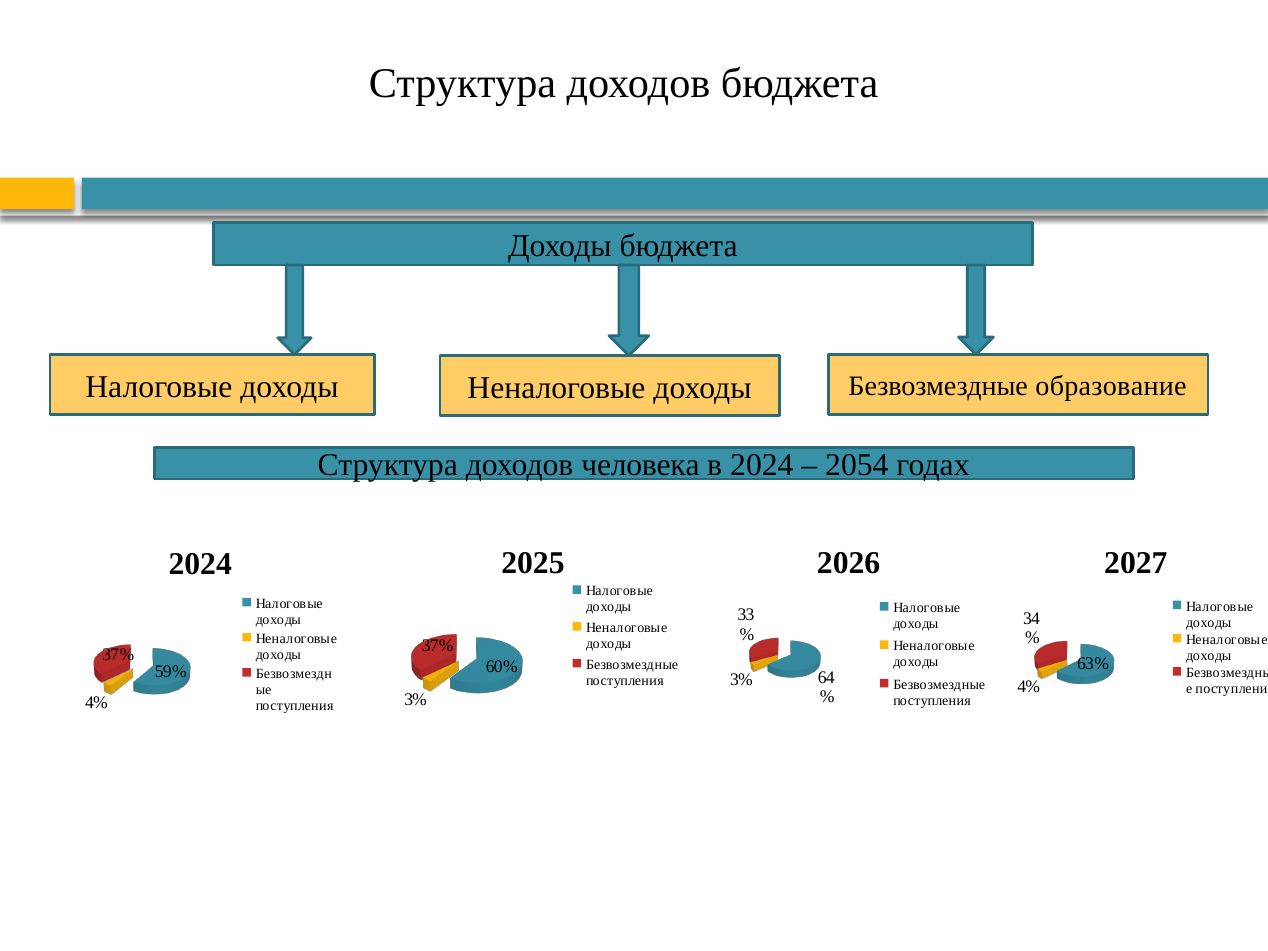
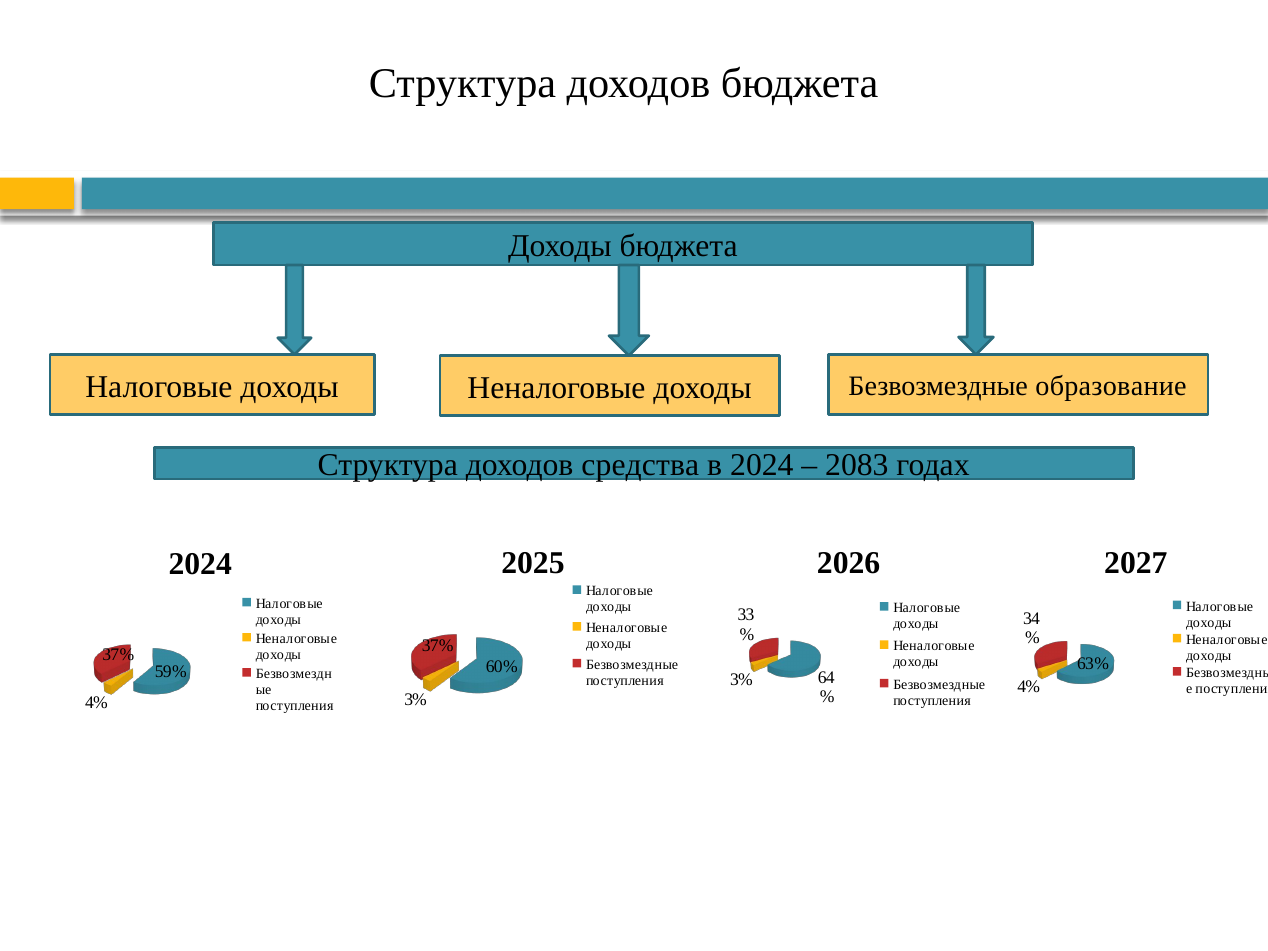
человека: человека -> средства
2054: 2054 -> 2083
